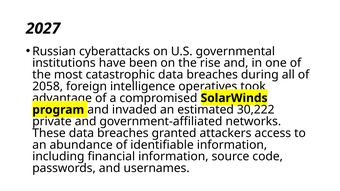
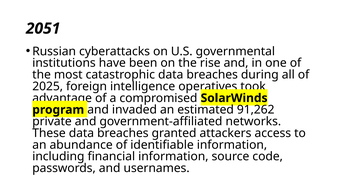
2027: 2027 -> 2051
2058: 2058 -> 2025
30,222: 30,222 -> 91,262
